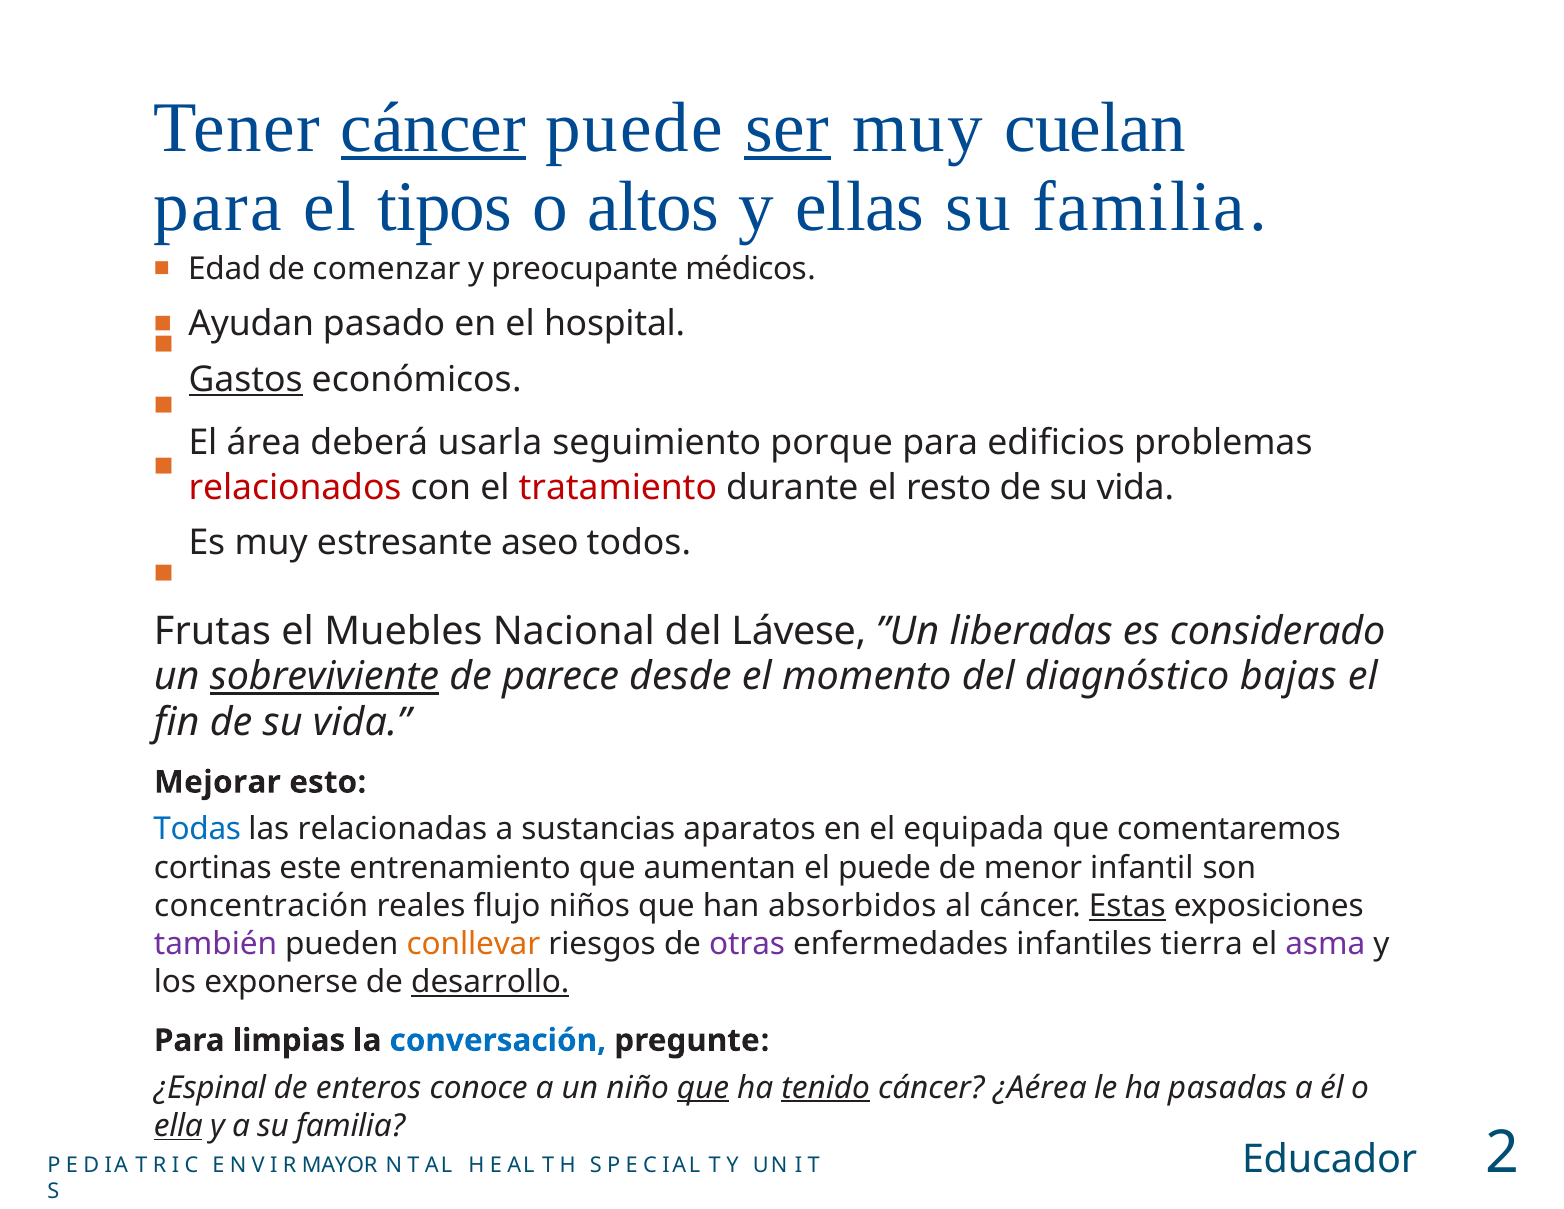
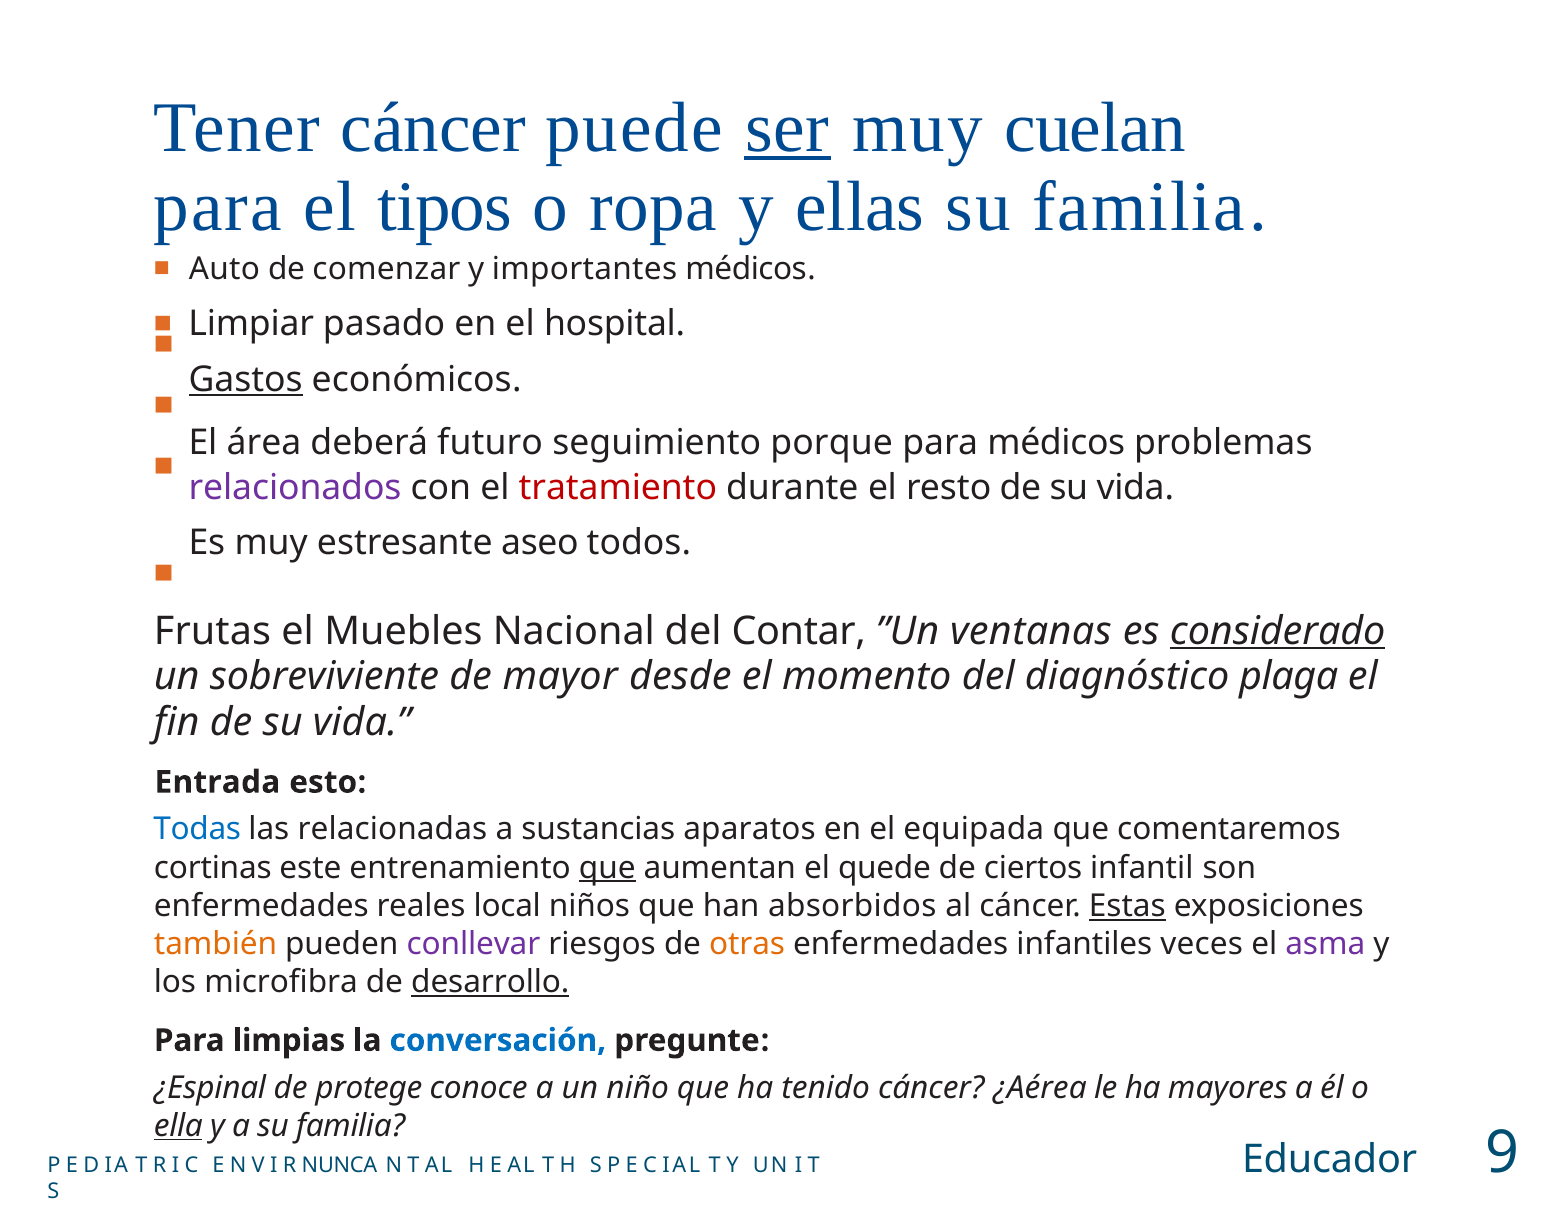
cáncer at (433, 128) underline: present -> none
altos: altos -> ropa
Edad: Edad -> Auto
preocupante: preocupante -> importantes
Ayudan: Ayudan -> Limpiar
usarla: usarla -> futuro
para edificios: edificios -> médicos
relacionados colour: red -> purple
Lávese: Lávese -> Contar
liberadas: liberadas -> ventanas
considerado underline: none -> present
sobreviviente underline: present -> none
parece: parece -> mayor
bajas: bajas -> plaga
Mejorar: Mejorar -> Entrada
que at (607, 867) underline: none -> present
el puede: puede -> quede
menor: menor -> ciertos
concentración at (261, 906): concentración -> enfermedades
flujo: flujo -> local
también colour: purple -> orange
conllevar colour: orange -> purple
otras colour: purple -> orange
tierra: tierra -> veces
exponerse: exponerse -> microfibra
enteros: enteros -> protege
que at (703, 1087) underline: present -> none
tenido underline: present -> none
pasadas: pasadas -> mayores
2: 2 -> 9
MAYOR: MAYOR -> NUNCA
